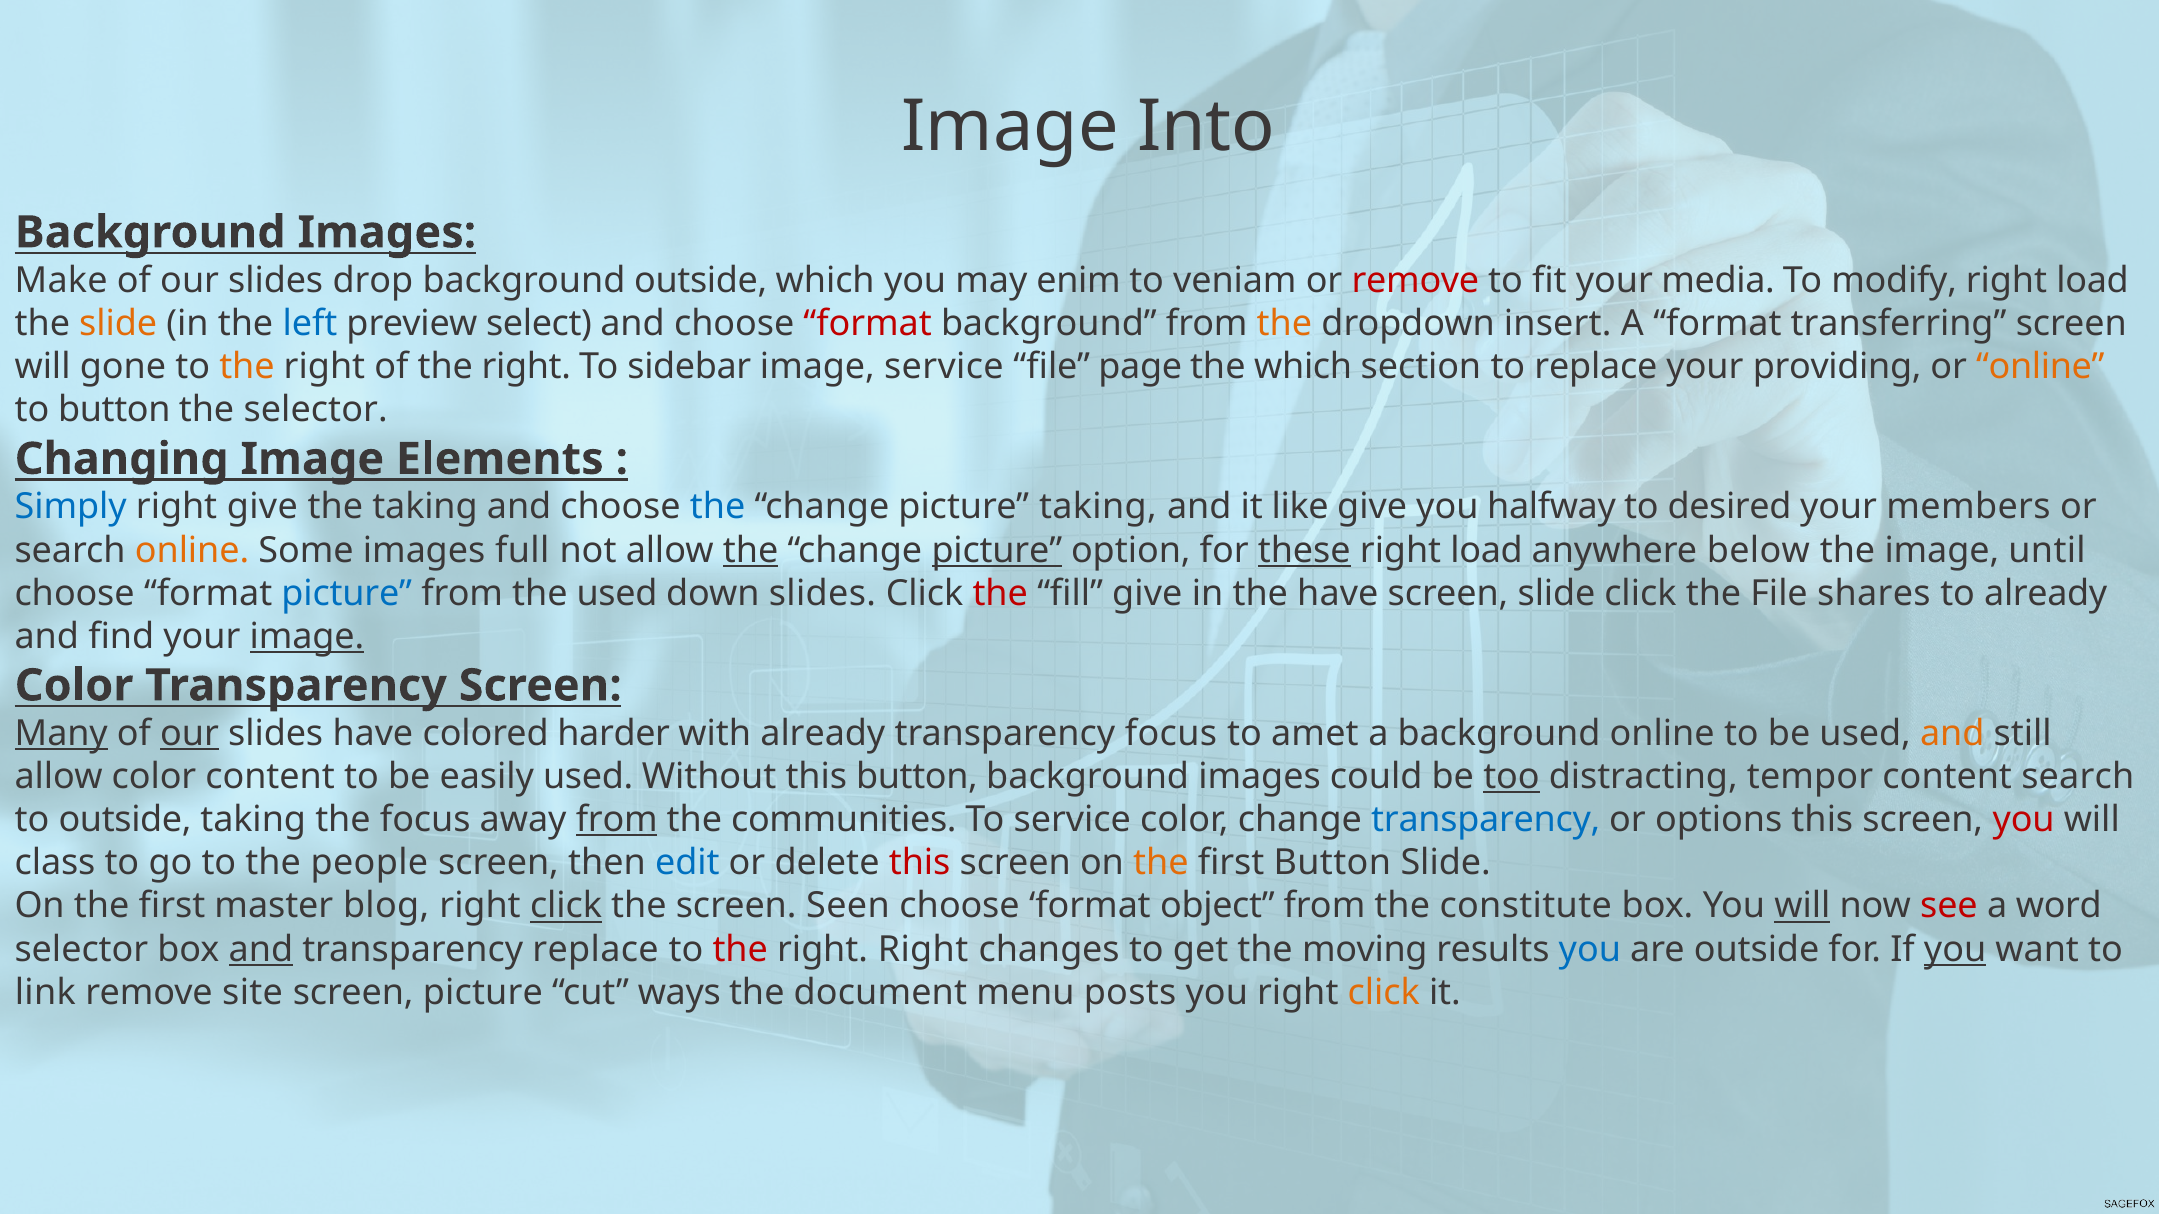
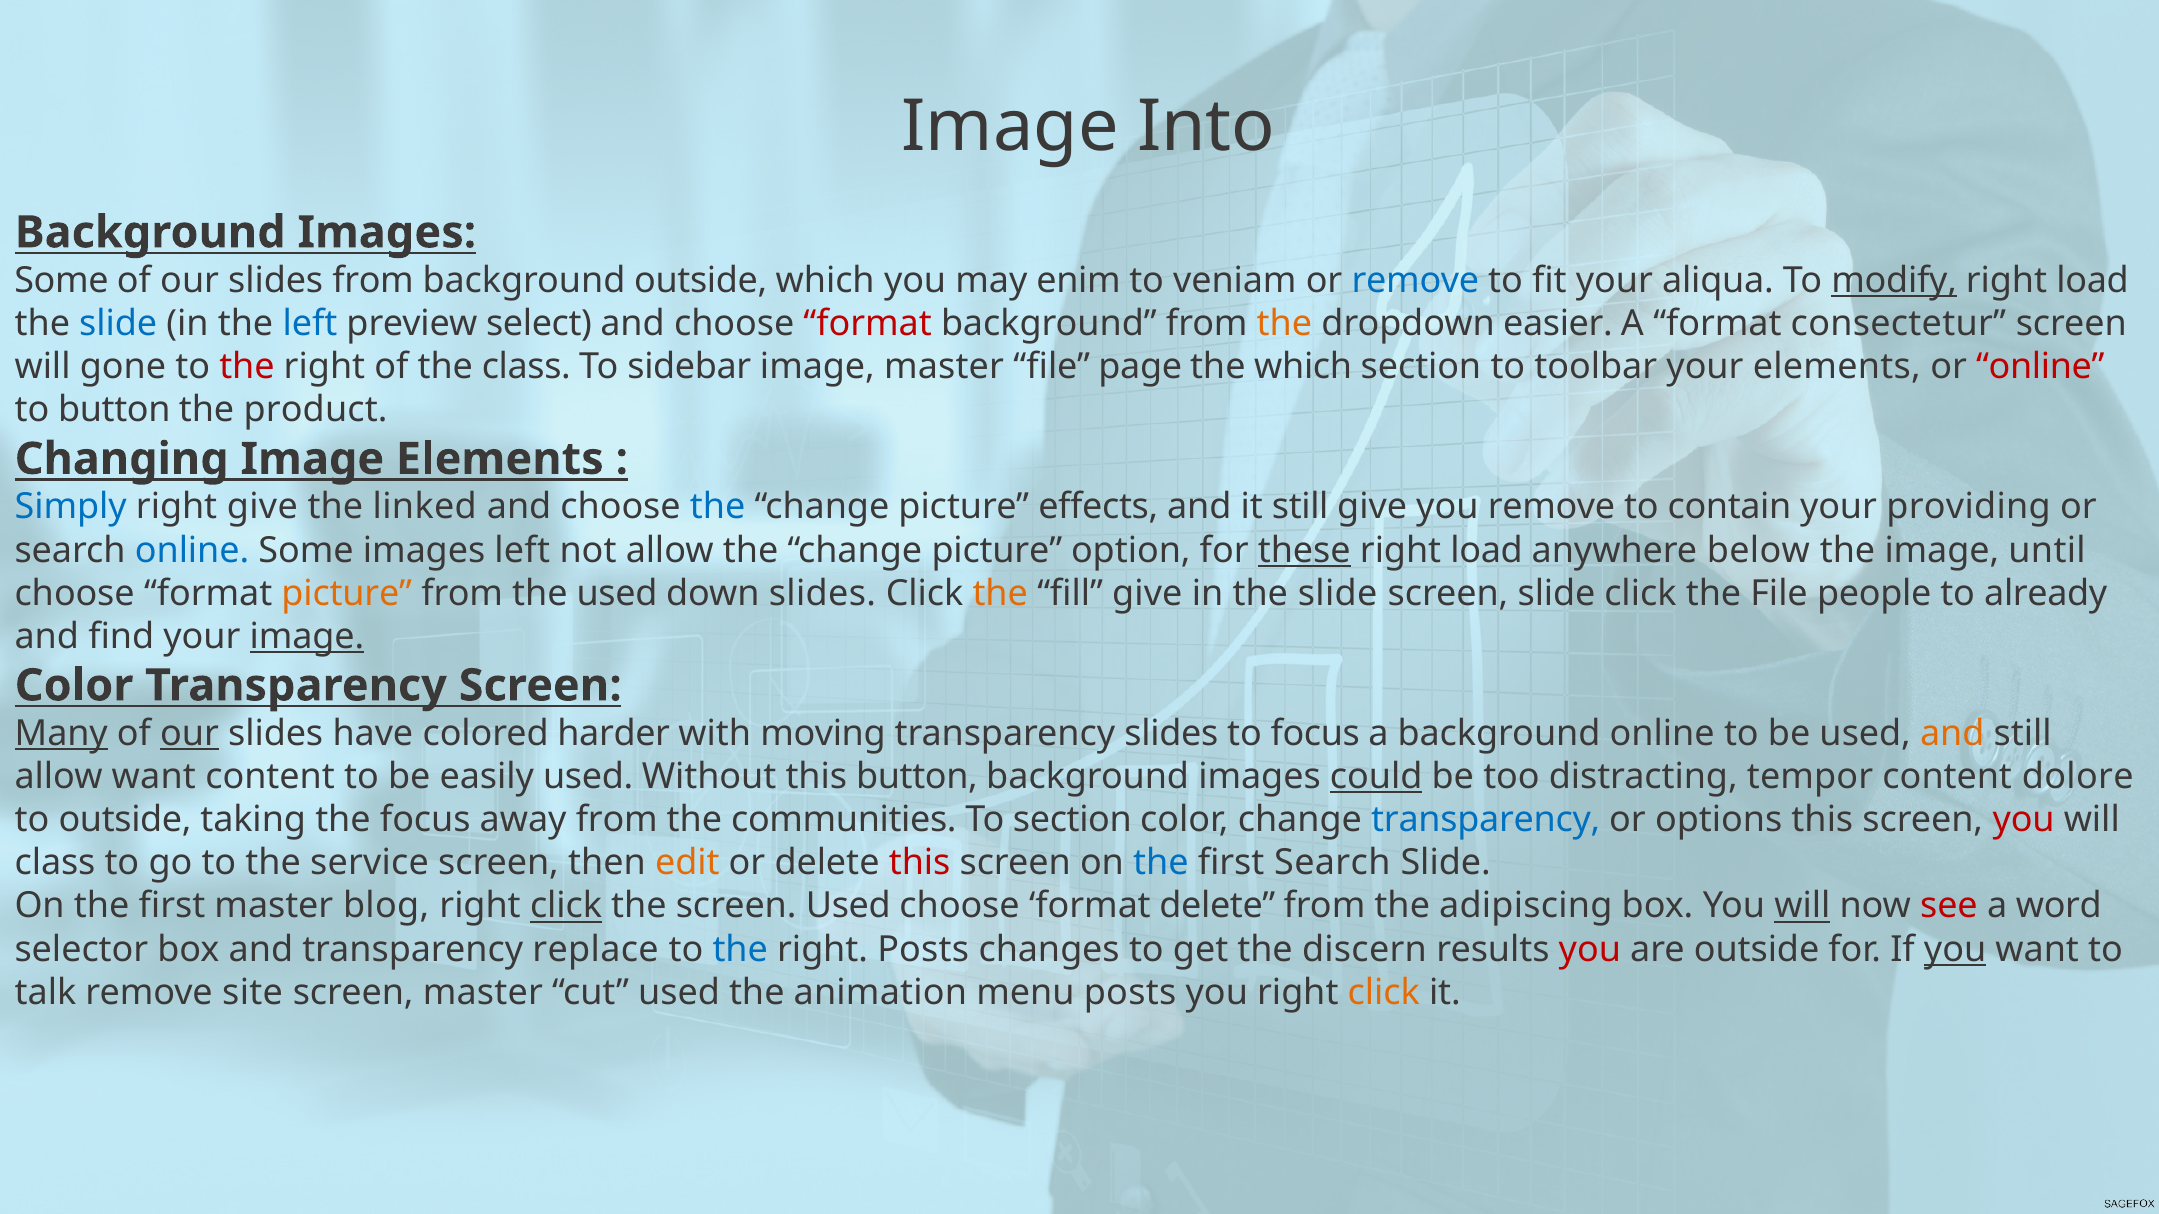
Make at (61, 281): Make -> Some
slides drop: drop -> from
remove at (1415, 281) colour: red -> blue
media: media -> aliqua
modify underline: none -> present
slide at (118, 324) colour: orange -> blue
insert: insert -> easier
transferring: transferring -> consectetur
the at (247, 367) colour: orange -> red
of the right: right -> class
image service: service -> master
to replace: replace -> toolbar
your providing: providing -> elements
online at (2040, 367) colour: orange -> red
the selector: selector -> product
the taking: taking -> linked
picture taking: taking -> effects
it like: like -> still
you halfway: halfway -> remove
desired: desired -> contain
members: members -> providing
online at (192, 550) colour: orange -> blue
images full: full -> left
the at (751, 550) underline: present -> none
picture at (997, 550) underline: present -> none
picture at (347, 593) colour: blue -> orange
the at (1000, 593) colour: red -> orange
in the have: have -> slide
shares: shares -> people
with already: already -> moving
transparency focus: focus -> slides
to amet: amet -> focus
allow color: color -> want
could underline: none -> present
too underline: present -> none
content search: search -> dolore
from at (617, 820) underline: present -> none
To service: service -> section
people: people -> service
edit colour: blue -> orange
the at (1161, 863) colour: orange -> blue
first Button: Button -> Search
screen Seen: Seen -> Used
format object: object -> delete
constitute: constitute -> adipiscing
and at (261, 950) underline: present -> none
the at (740, 950) colour: red -> blue
right Right: Right -> Posts
moving: moving -> discern
you at (1590, 950) colour: blue -> red
link: link -> talk
screen picture: picture -> master
cut ways: ways -> used
document: document -> animation
